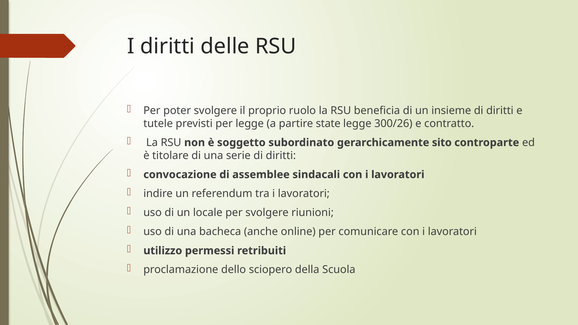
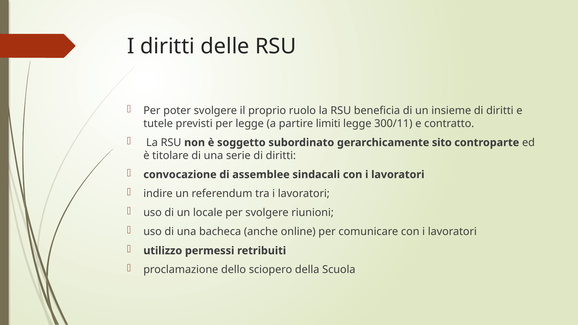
state: state -> limiti
300/26: 300/26 -> 300/11
